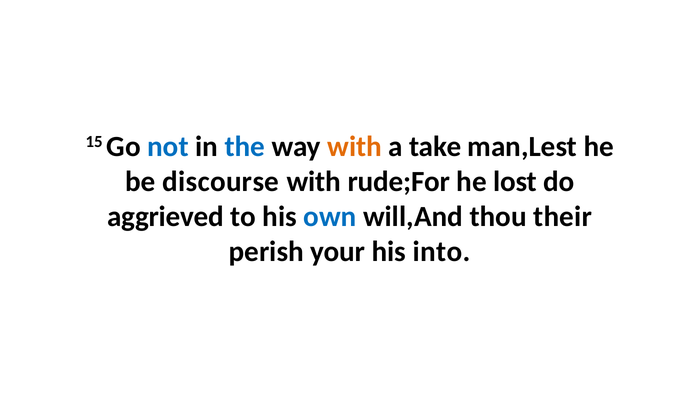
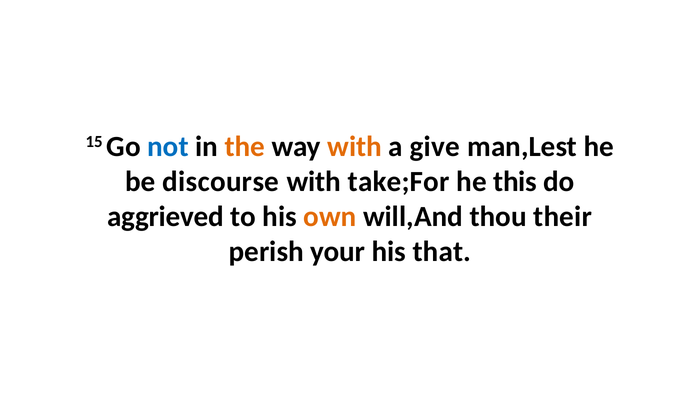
the colour: blue -> orange
take: take -> give
rude;For: rude;For -> take;For
lost: lost -> this
own colour: blue -> orange
into: into -> that
